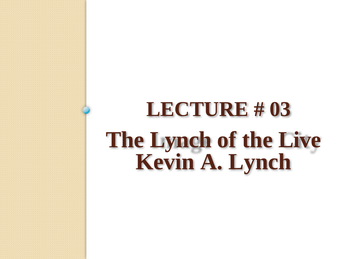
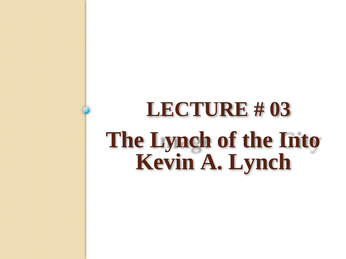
Live: Live -> Into
